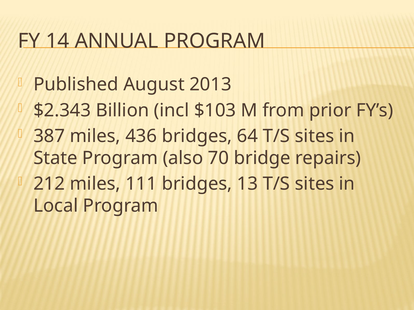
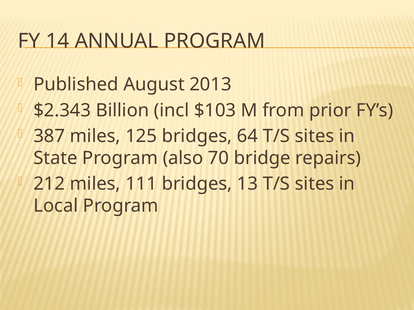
436: 436 -> 125
